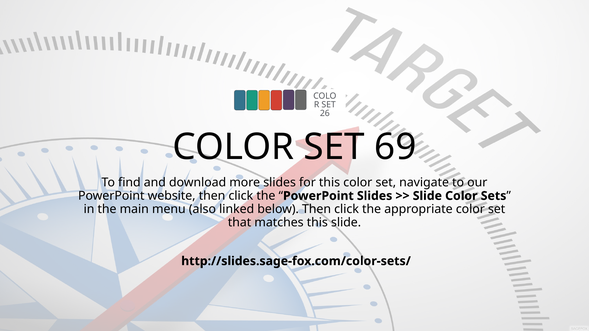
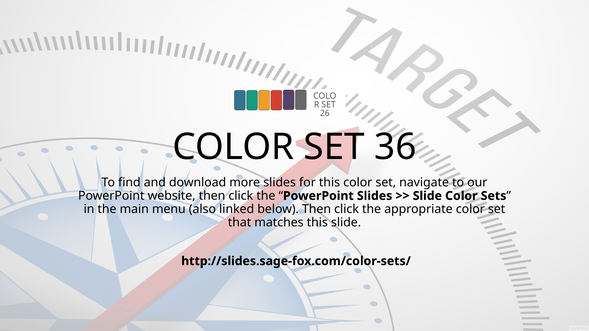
69: 69 -> 36
